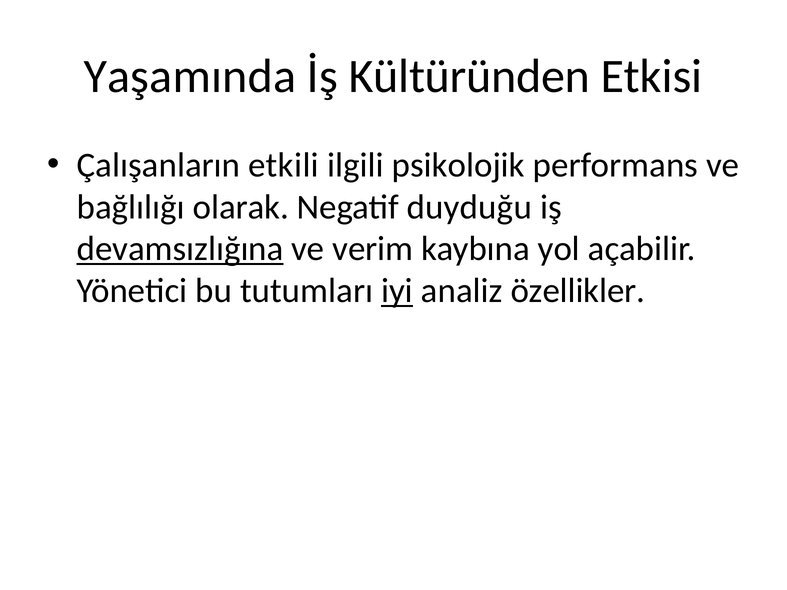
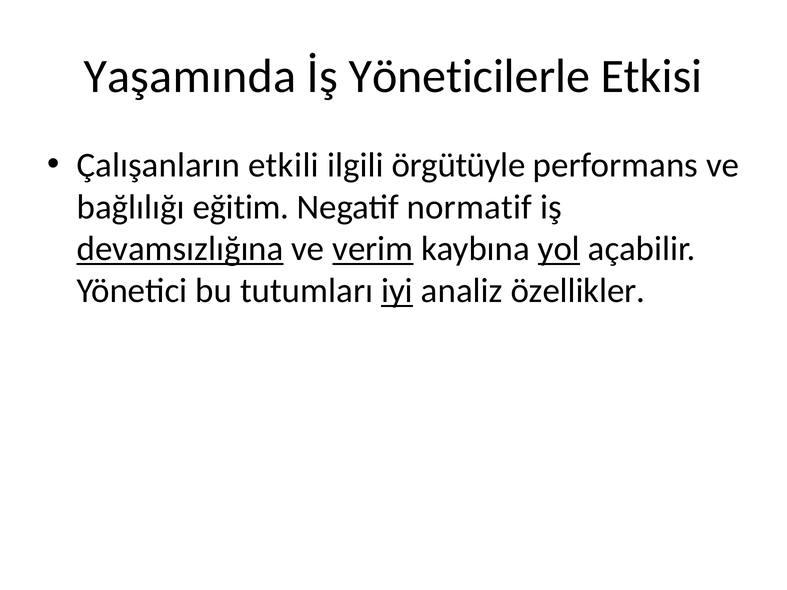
Kültüründen: Kültüründen -> Yöneticilerle
psikolojik: psikolojik -> örgütüyle
olarak: olarak -> eğitim
duyduğu: duyduğu -> normatif
verim underline: none -> present
yol underline: none -> present
